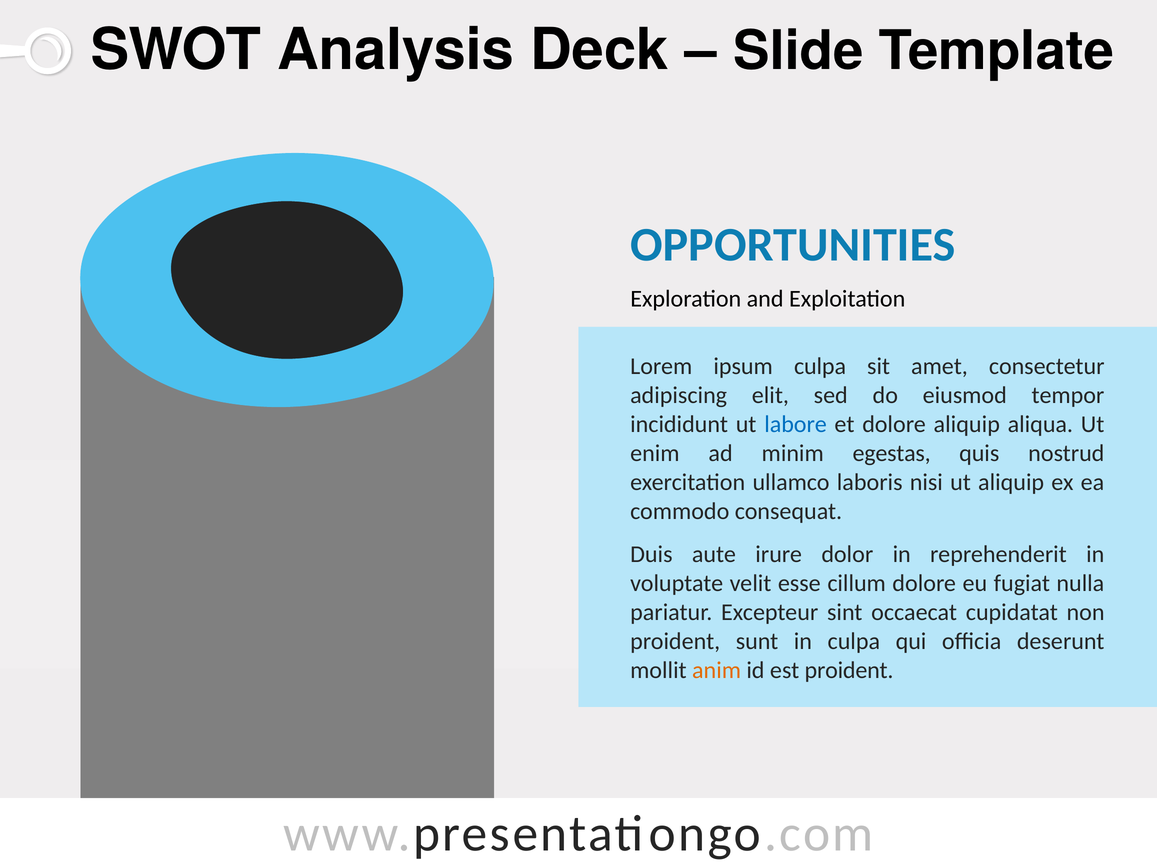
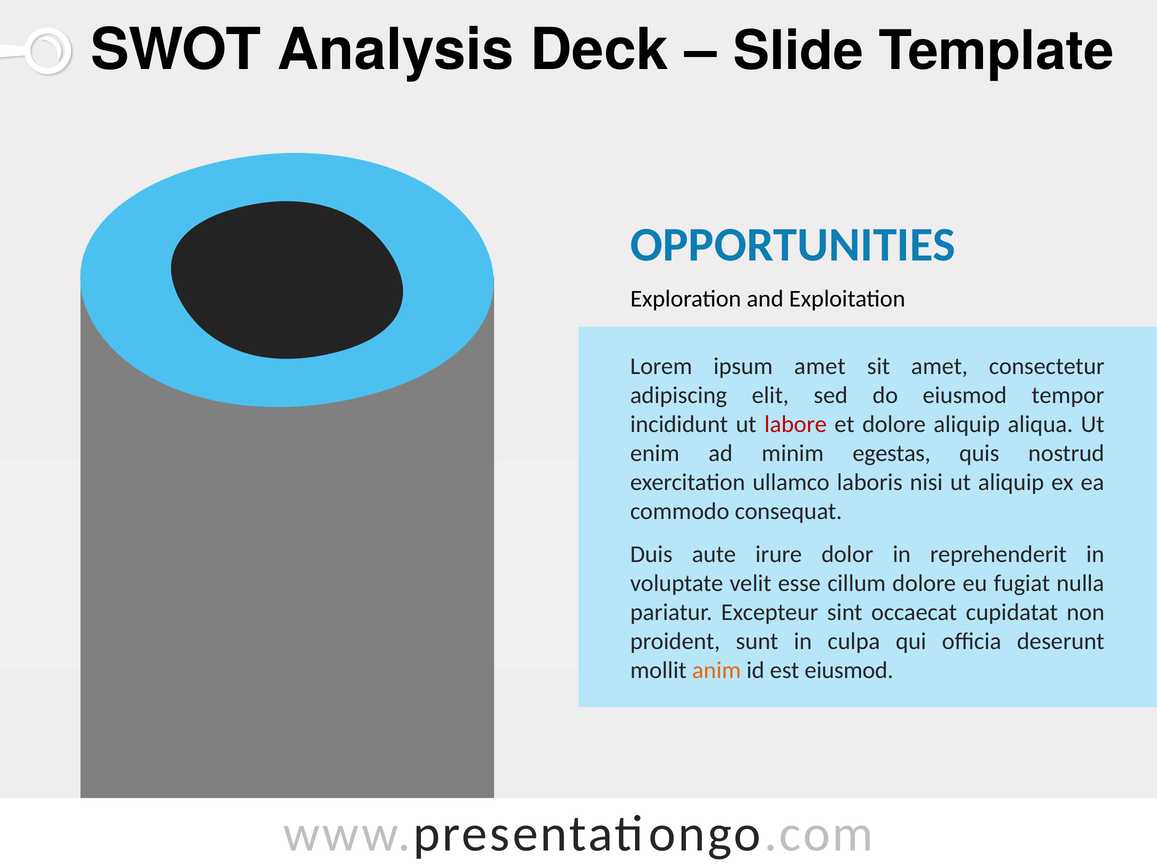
ipsum culpa: culpa -> amet
labore colour: blue -> red
est proident: proident -> eiusmod
